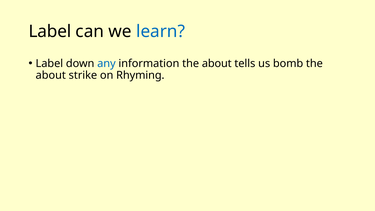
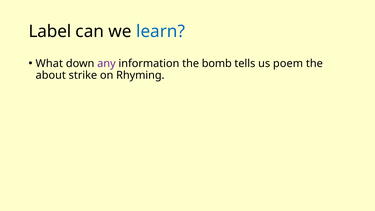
Label at (49, 63): Label -> What
any colour: blue -> purple
information the about: about -> bomb
bomb: bomb -> poem
